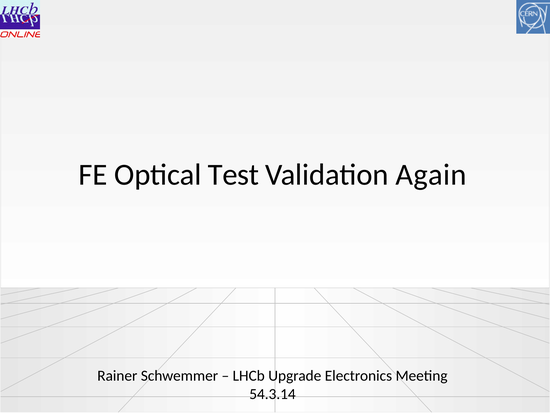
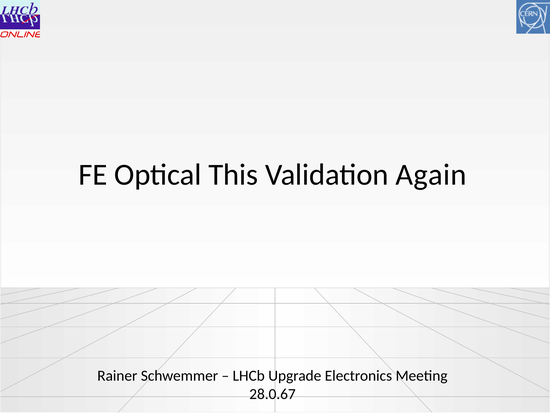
Test: Test -> This
54.3.14: 54.3.14 -> 28.0.67
